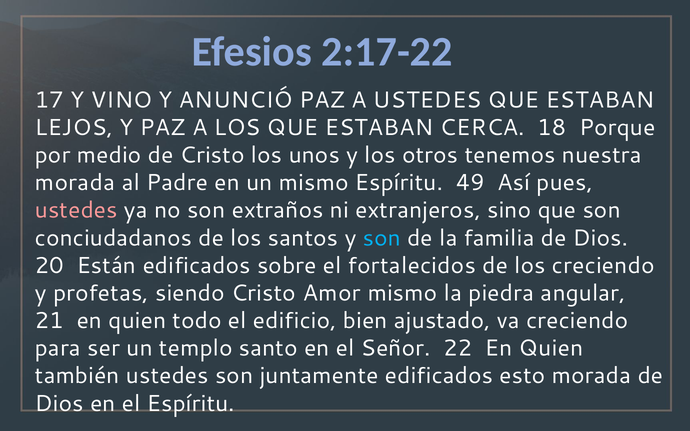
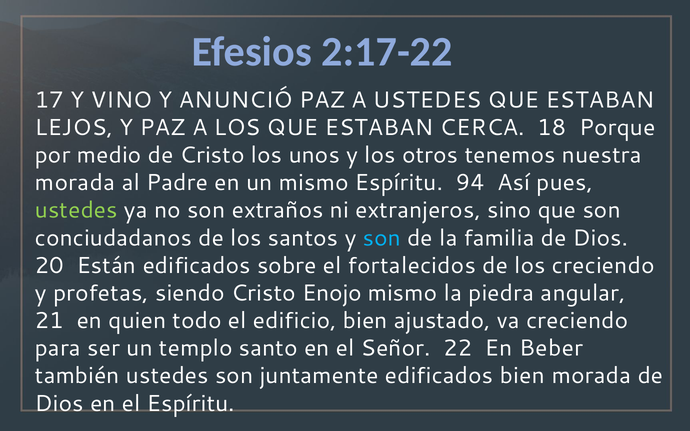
49: 49 -> 94
ustedes at (76, 210) colour: pink -> light green
Amor: Amor -> Enojo
22 En Quien: Quien -> Beber
edificados esto: esto -> bien
